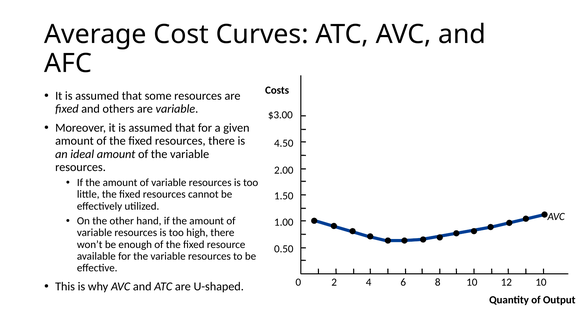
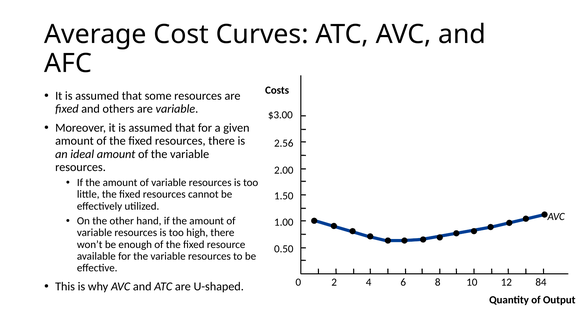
4.50: 4.50 -> 2.56
8 10: 10 -> 84
